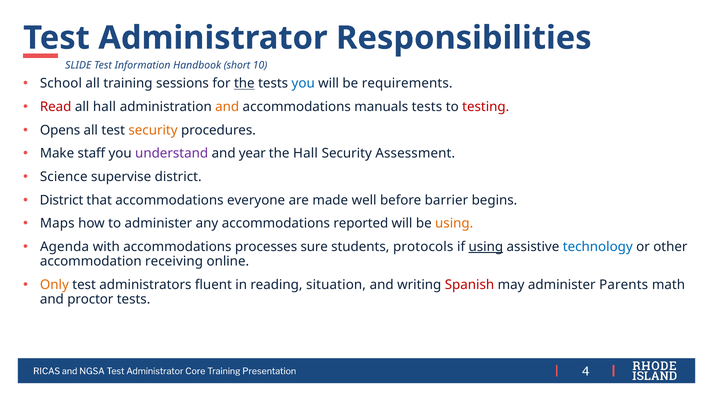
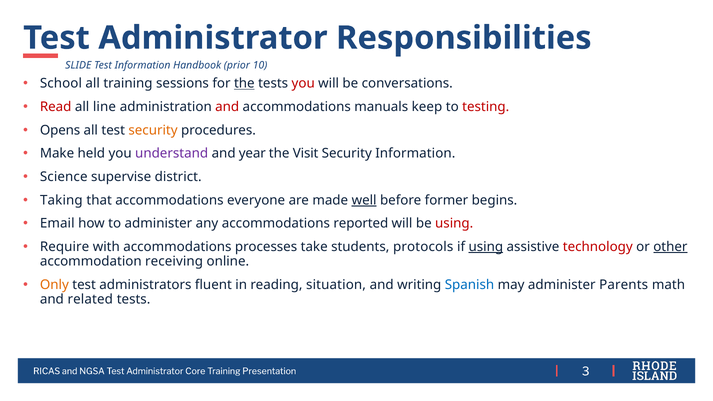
short: short -> prior
you at (303, 84) colour: blue -> red
requirements: requirements -> conversations
all hall: hall -> line
and at (227, 107) colour: orange -> red
manuals tests: tests -> keep
staff: staff -> held
the Hall: Hall -> Visit
Security Assessment: Assessment -> Information
District at (61, 200): District -> Taking
well underline: none -> present
barrier: barrier -> former
Maps: Maps -> Email
using at (454, 224) colour: orange -> red
Agenda: Agenda -> Require
sure: sure -> take
technology colour: blue -> red
other underline: none -> present
Spanish colour: red -> blue
proctor: proctor -> related
4: 4 -> 3
